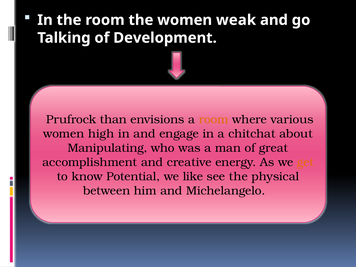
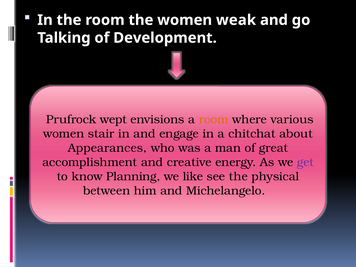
than: than -> wept
high: high -> stair
Manipulating: Manipulating -> Appearances
get colour: orange -> purple
Potential: Potential -> Planning
